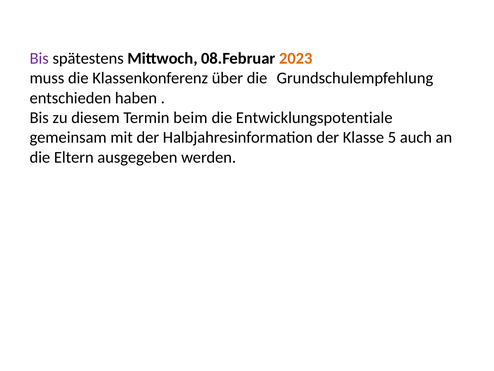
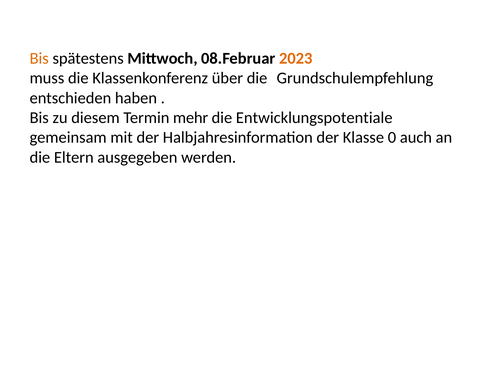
Bis at (39, 58) colour: purple -> orange
beim: beim -> mehr
5: 5 -> 0
